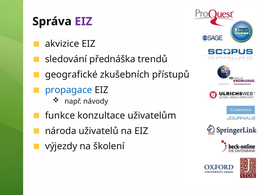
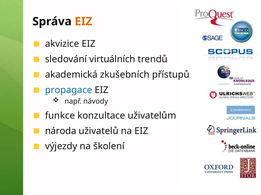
EIZ at (83, 22) colour: purple -> orange
přednáška: přednáška -> virtuálních
geografické: geografické -> akademická
